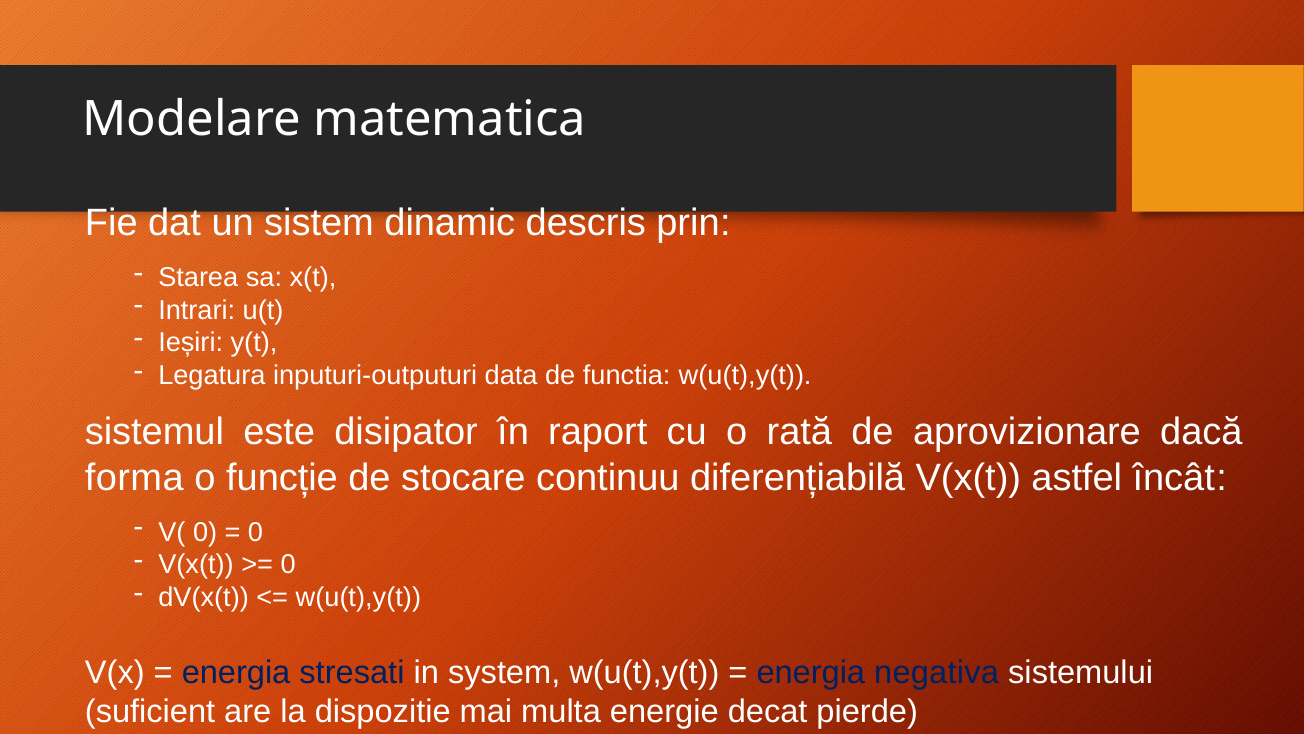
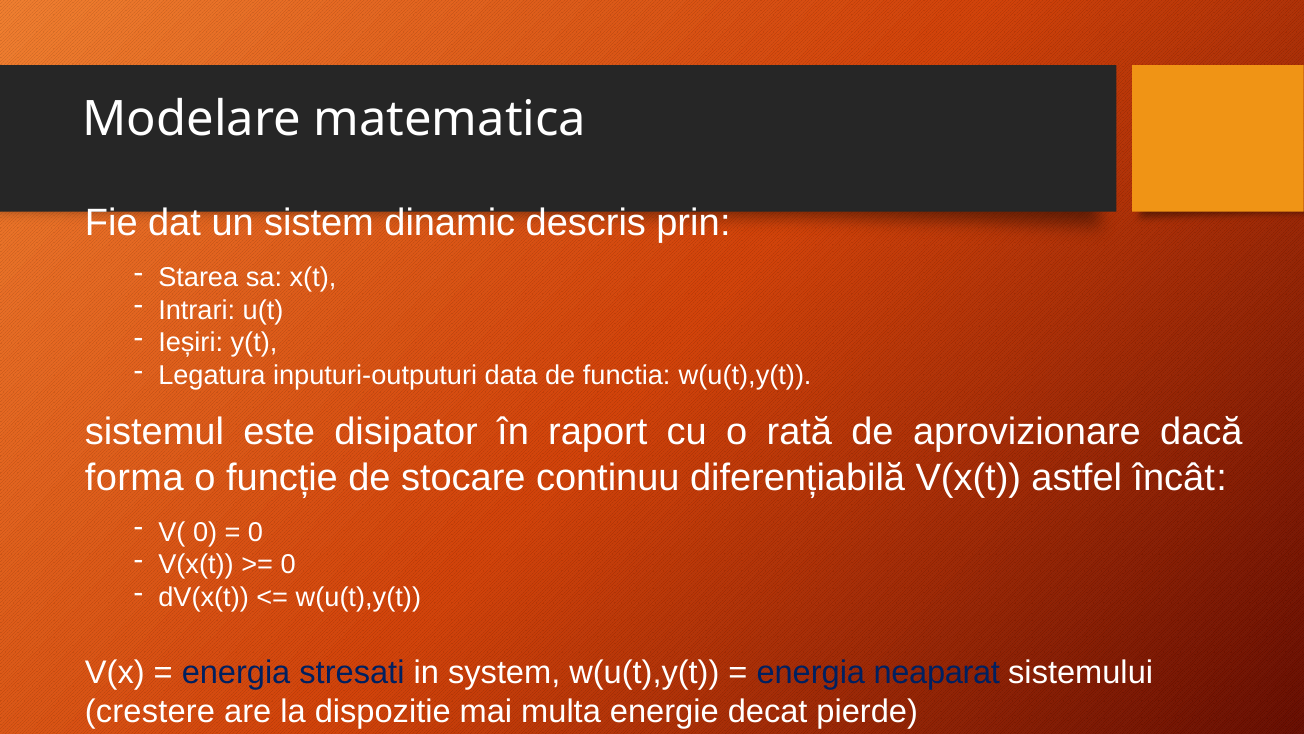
negativa: negativa -> neaparat
suficient: suficient -> crestere
